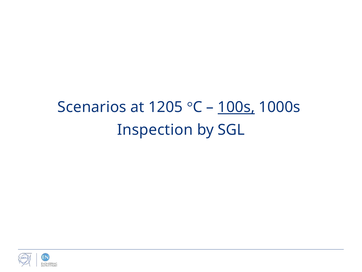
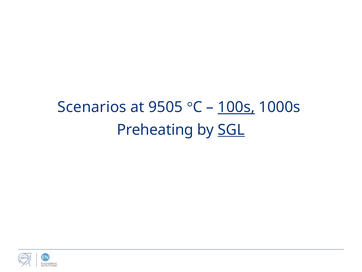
1205: 1205 -> 9505
Inspection: Inspection -> Preheating
SGL underline: none -> present
